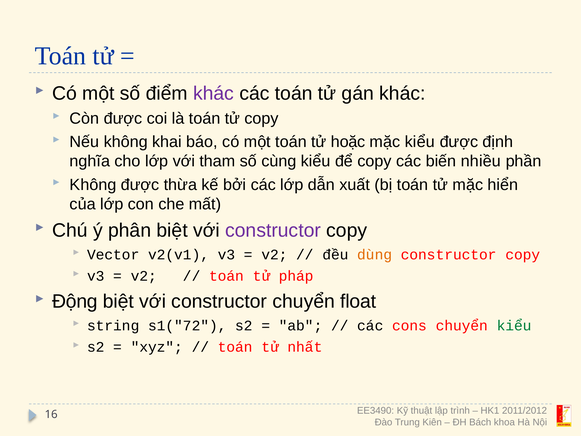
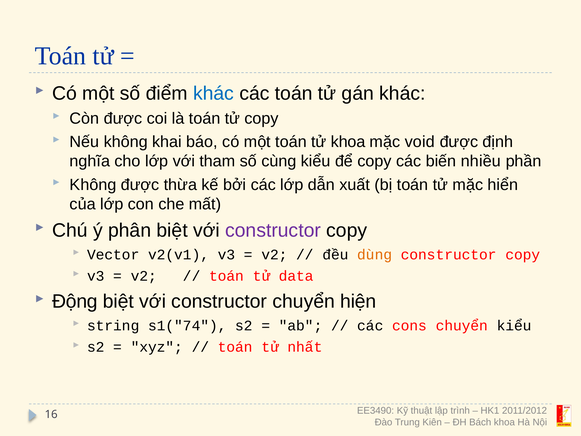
khác at (214, 93) colour: purple -> blue
tử hoặc: hoặc -> khoa
mặc kiểu: kiểu -> void
pháp: pháp -> data
float: float -> hiện
s1("72: s1("72 -> s1("74
kiểu at (514, 325) colour: green -> black
